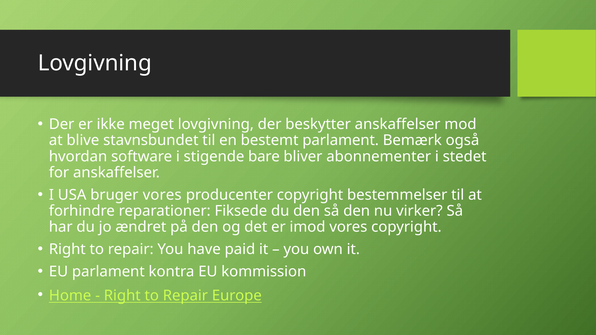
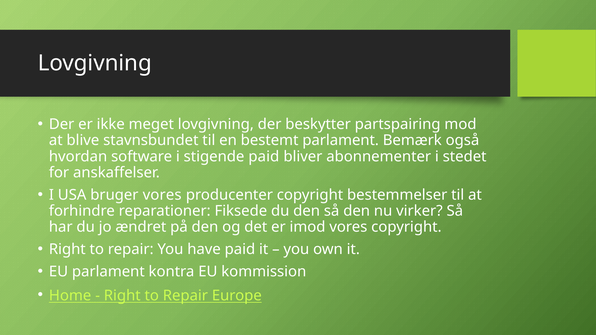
beskytter anskaffelser: anskaffelser -> partspairing
stigende bare: bare -> paid
